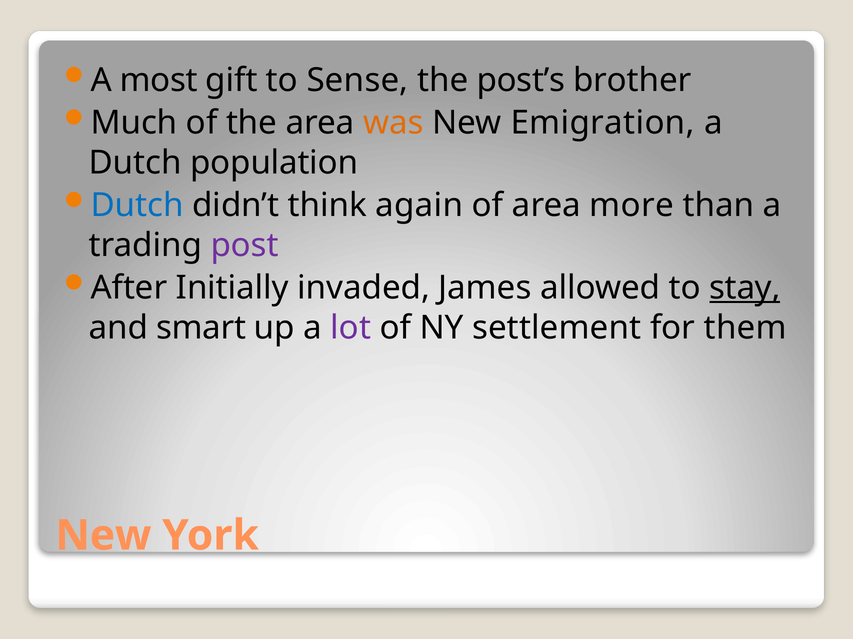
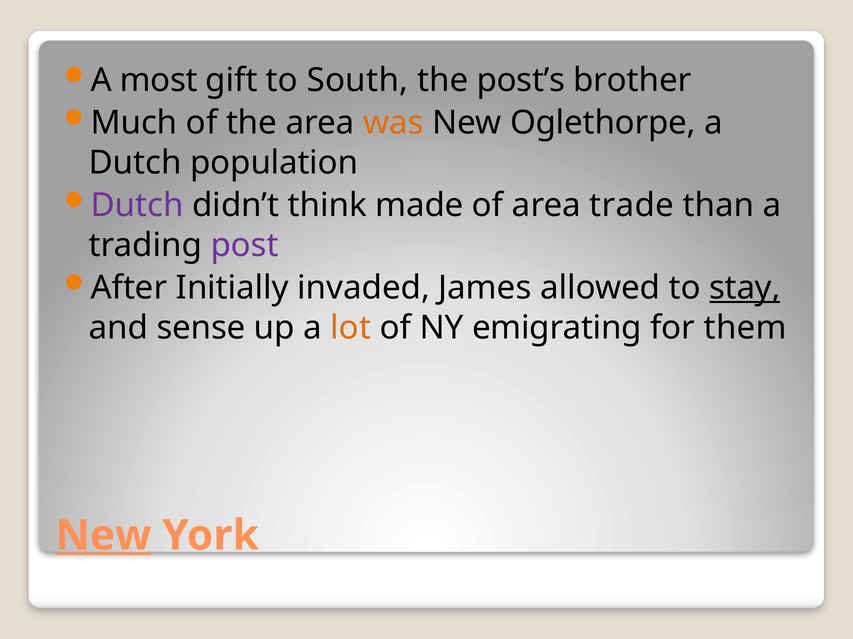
Sense: Sense -> South
Emigration: Emigration -> Oglethorpe
Dutch at (137, 206) colour: blue -> purple
again: again -> made
more: more -> trade
smart: smart -> sense
lot colour: purple -> orange
settlement: settlement -> emigrating
New at (103, 536) underline: none -> present
